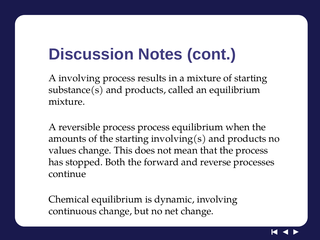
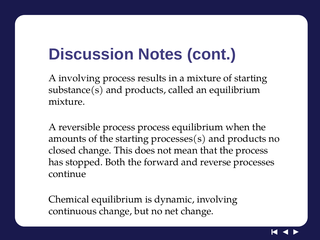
involving(s: involving(s -> processes(s
values: values -> closed
